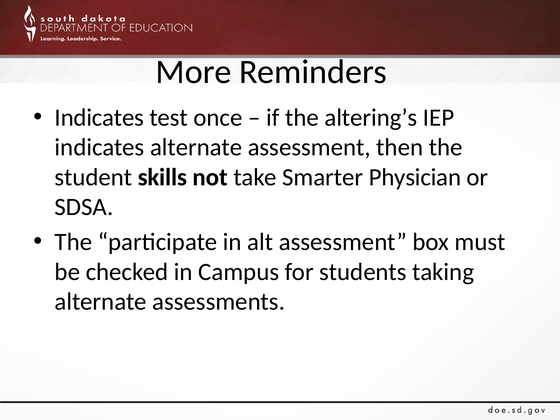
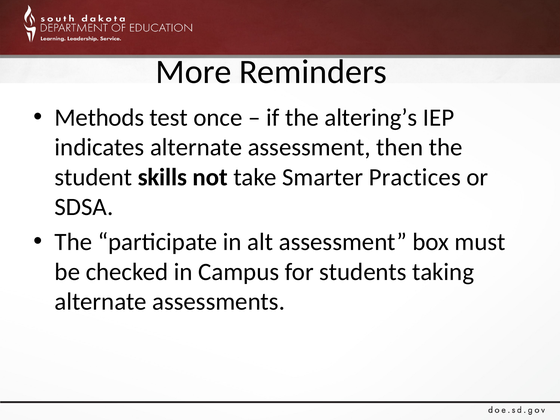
Indicates at (99, 117): Indicates -> Methods
Physician: Physician -> Practices
